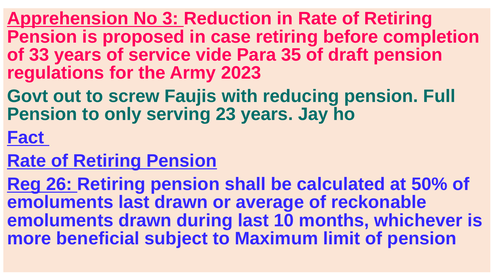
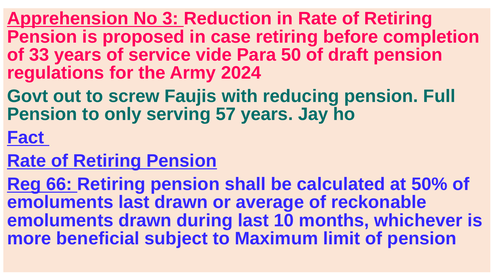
35: 35 -> 50
2023: 2023 -> 2024
23: 23 -> 57
26: 26 -> 66
